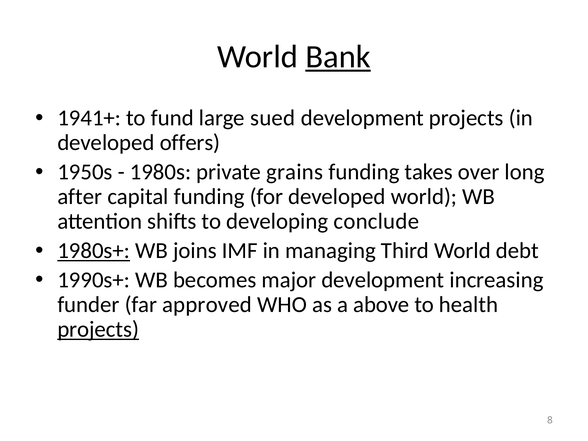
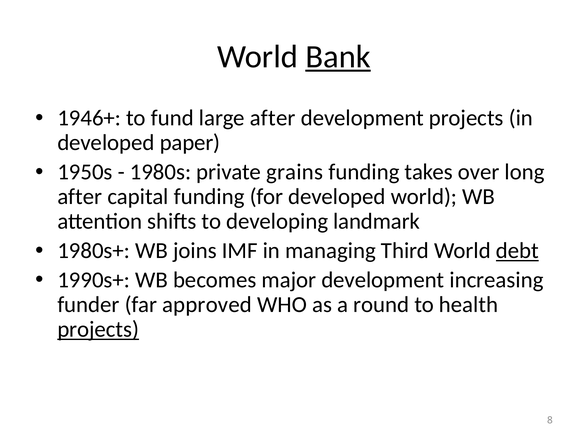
1941+: 1941+ -> 1946+
large sued: sued -> after
offers: offers -> paper
conclude: conclude -> landmark
1980s+ underline: present -> none
debt underline: none -> present
above: above -> round
